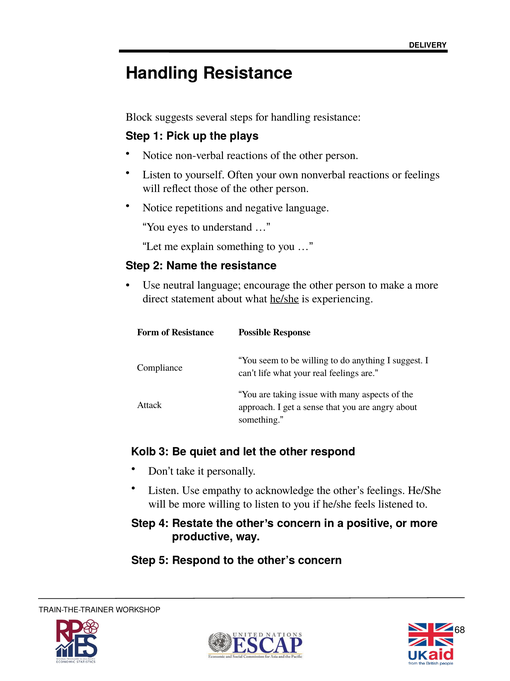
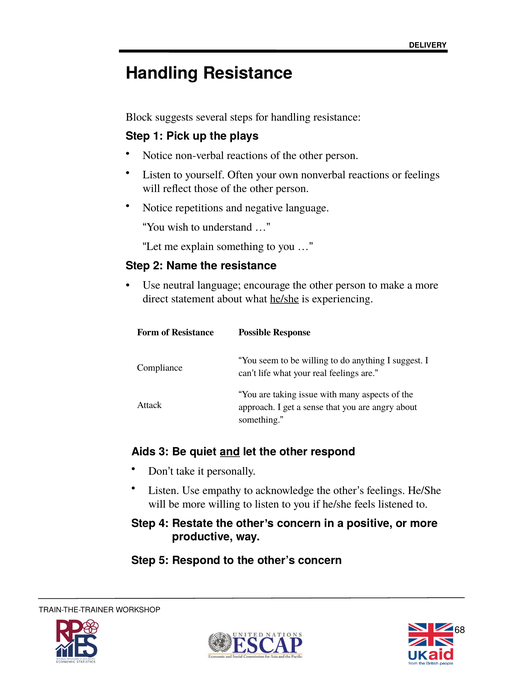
eyes: eyes -> wish
Kolb: Kolb -> Aids
and at (230, 451) underline: none -> present
